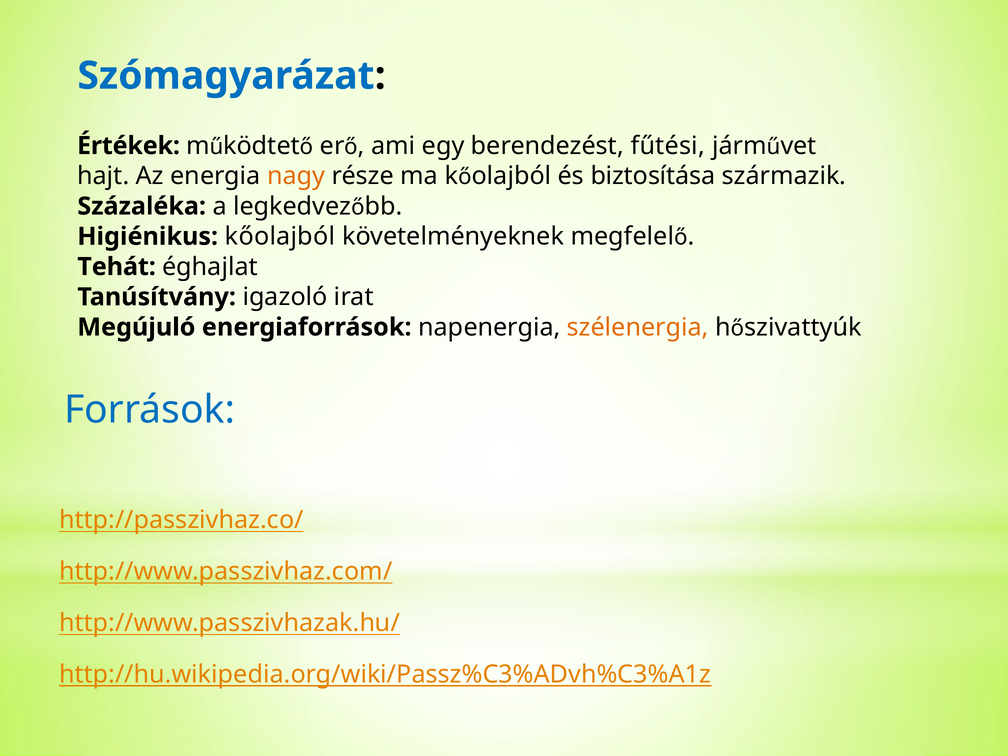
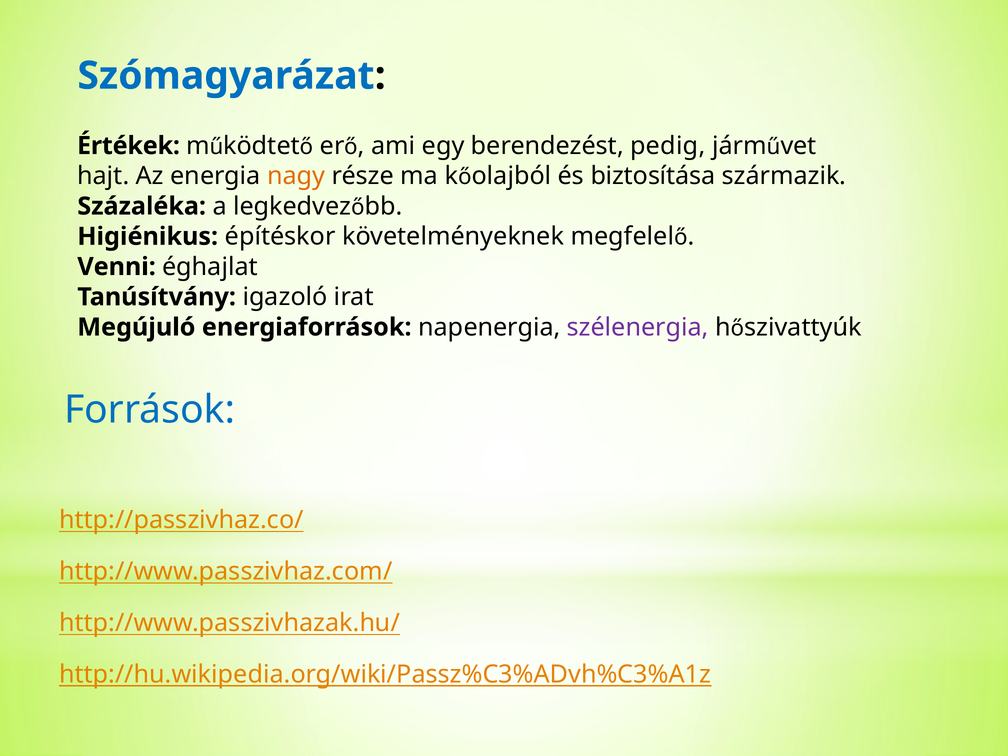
fűtési: fűtési -> pedig
Higiénikus kőolajból: kőolajból -> építéskor
Tehát: Tehát -> Venni
szélenergia colour: orange -> purple
